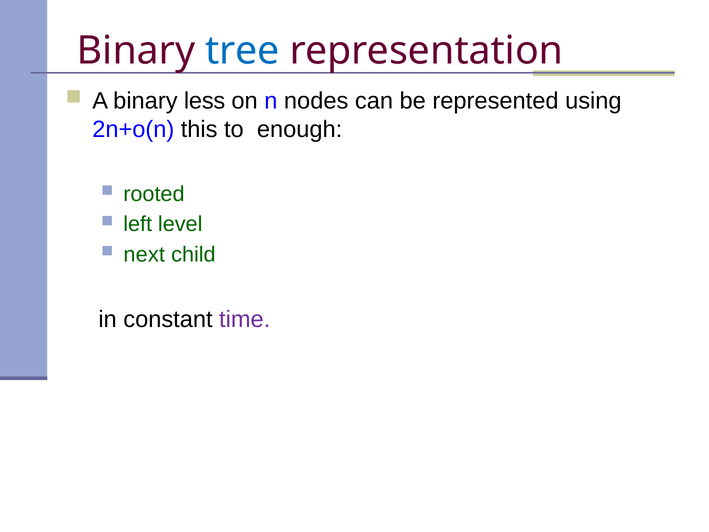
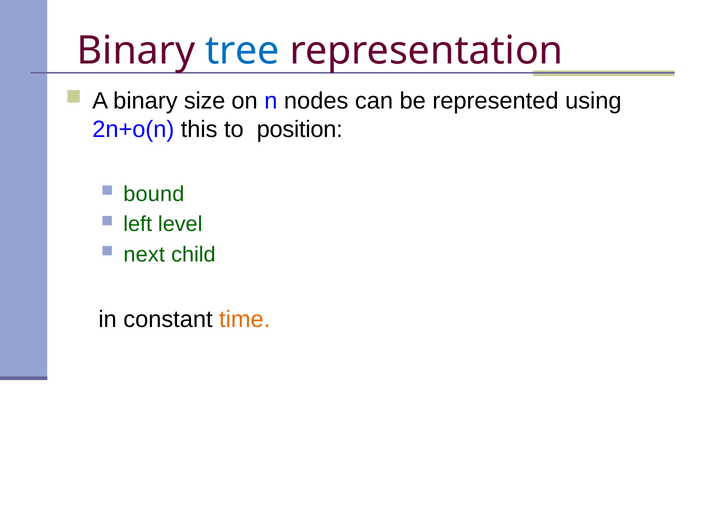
less: less -> size
enough: enough -> position
rooted: rooted -> bound
time colour: purple -> orange
